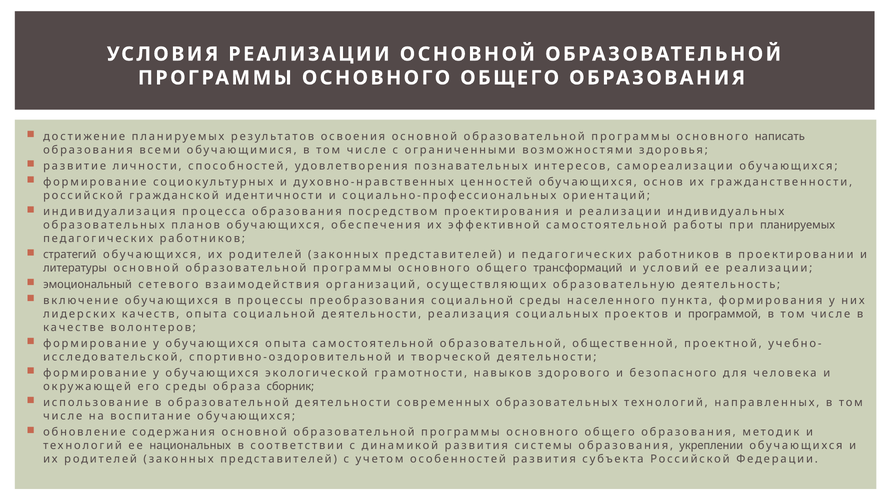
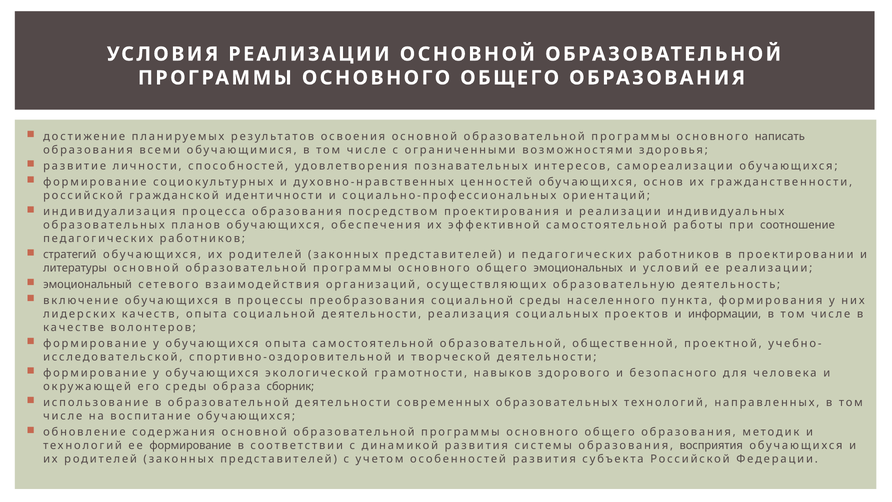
при планируемых: планируемых -> соотношение
трансформаций: трансформаций -> эмоциональных
программой: программой -> информации
ее национальных: национальных -> формирование
укреплении: укреплении -> восприятия
